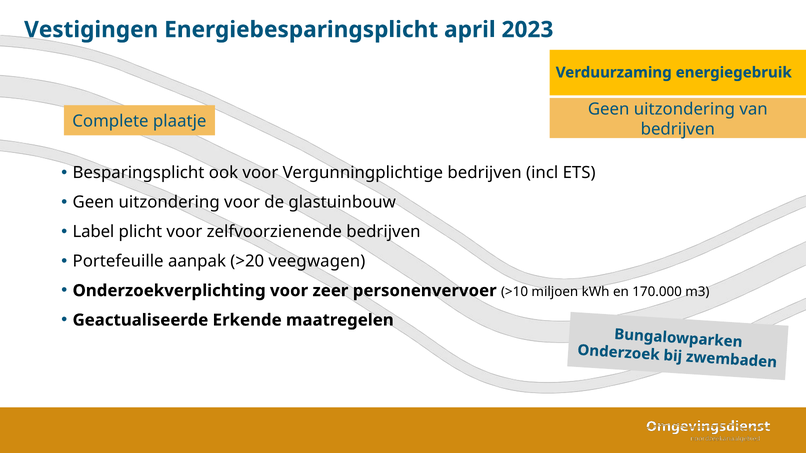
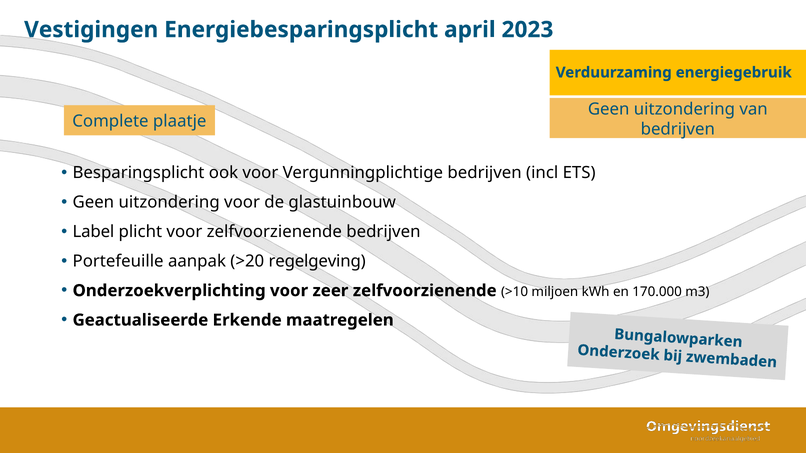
veegwagen: veegwagen -> regelgeving
zeer personenvervoer: personenvervoer -> zelfvoorzienende
